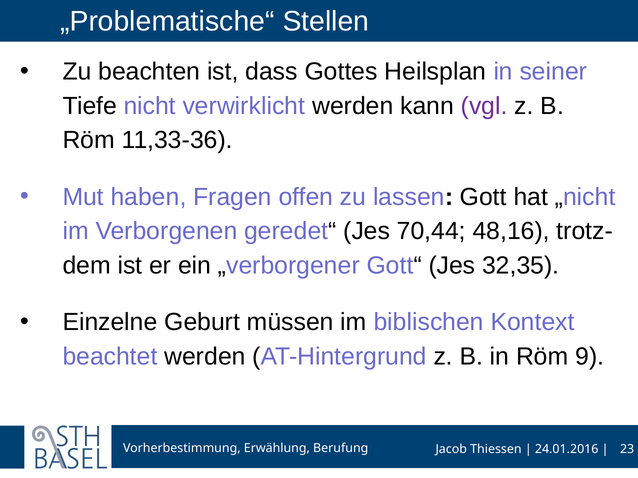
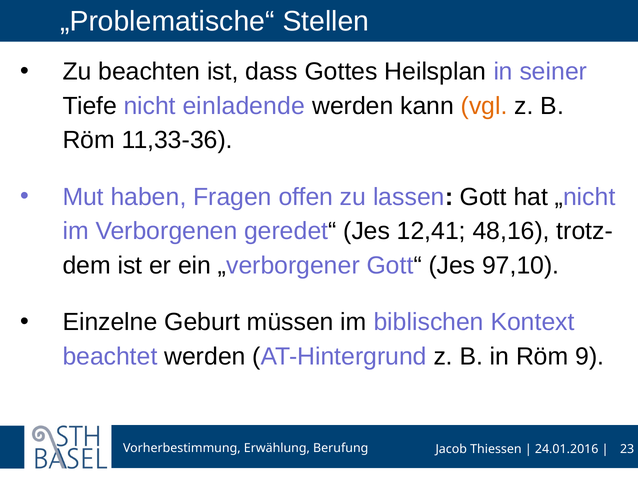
verwirklicht: verwirklicht -> einladende
vgl colour: purple -> orange
70,44: 70,44 -> 12,41
32,35: 32,35 -> 97,10
